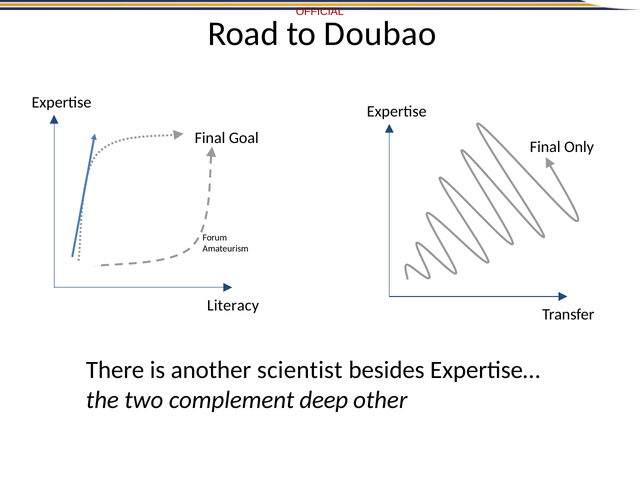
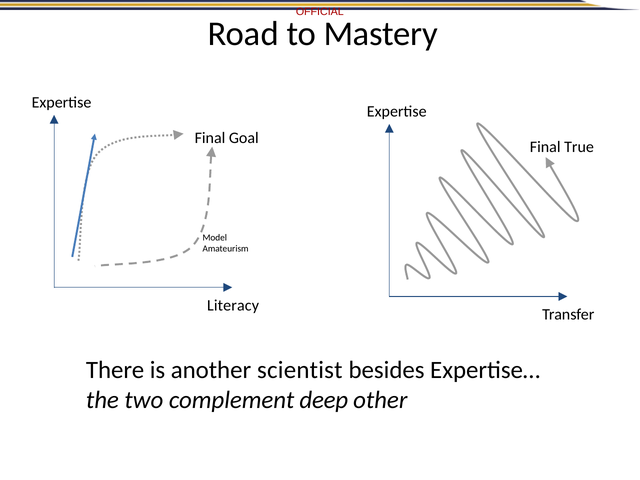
Doubao: Doubao -> Mastery
Only: Only -> True
Forum: Forum -> Model
